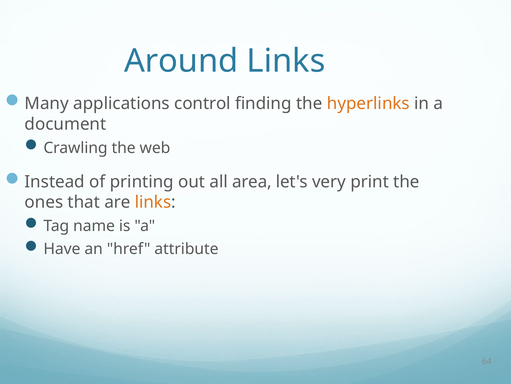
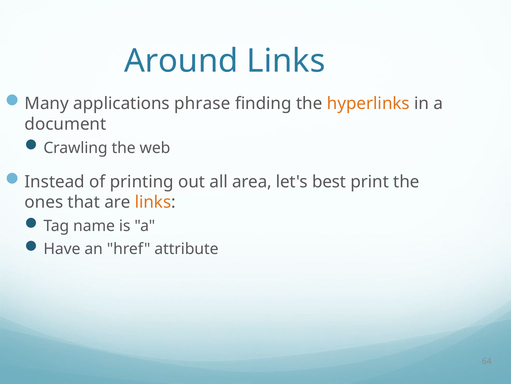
control: control -> phrase
very: very -> best
